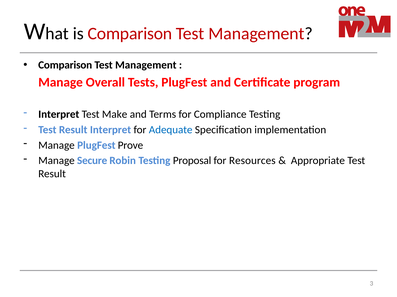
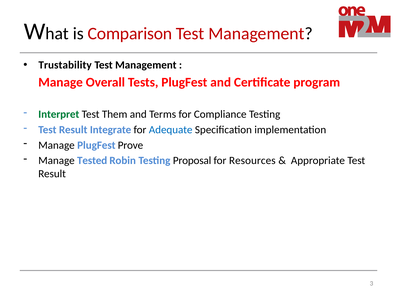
Comparison at (65, 65): Comparison -> Trustability
Interpret at (59, 115) colour: black -> green
Make: Make -> Them
Result Interpret: Interpret -> Integrate
Secure: Secure -> Tested
